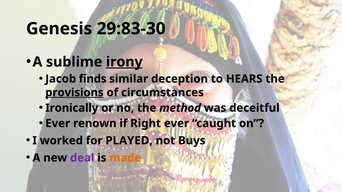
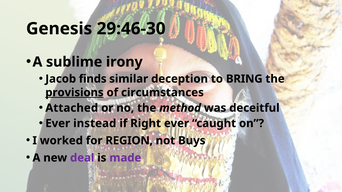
29:83-30: 29:83-30 -> 29:46-30
irony underline: present -> none
HEARS: HEARS -> BRING
Ironically: Ironically -> Attached
renown: renown -> instead
PLAYED: PLAYED -> REGION
made colour: orange -> purple
